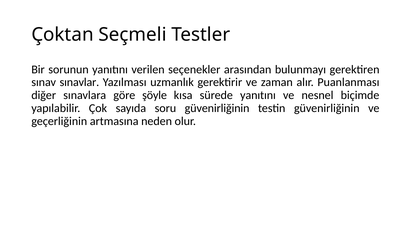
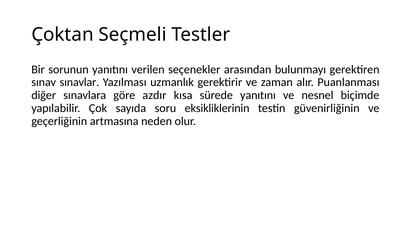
şöyle: şöyle -> azdır
soru güvenirliğinin: güvenirliğinin -> eksikliklerinin
